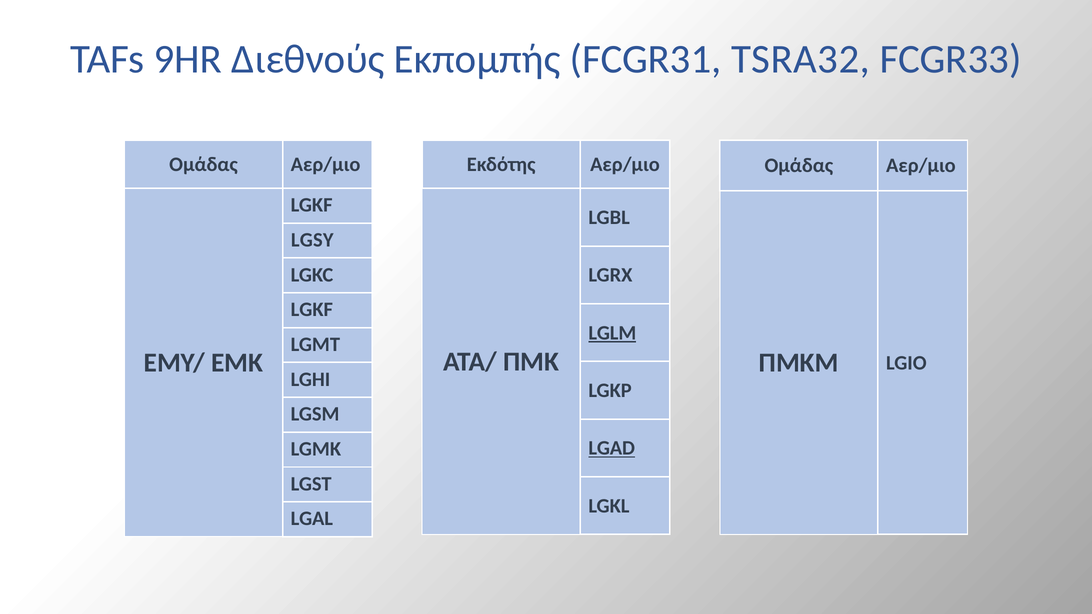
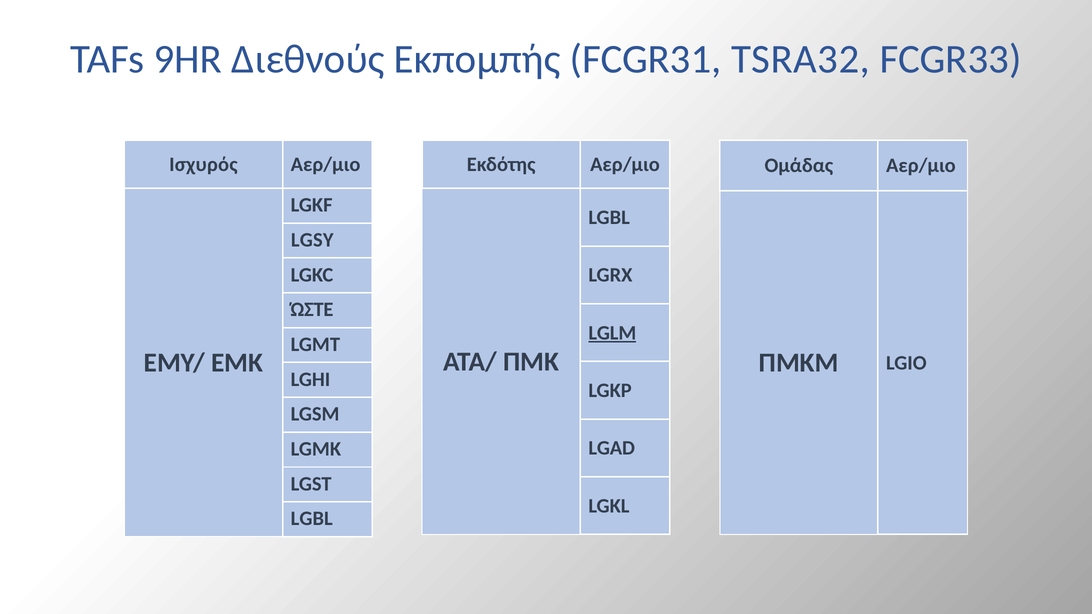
Ομάδας at (203, 164): Ομάδας -> Ισχυρός
LGKF at (312, 310): LGKF -> ΏΣΤΕ
LGAD underline: present -> none
LGAL at (312, 519): LGAL -> LGBL
